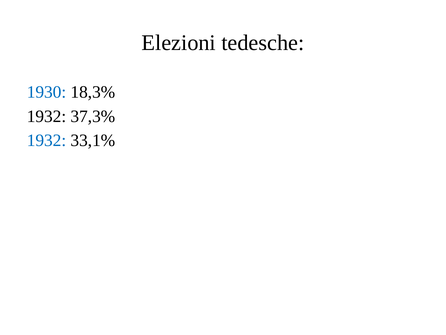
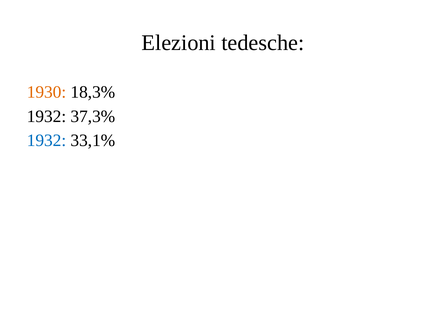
1930 colour: blue -> orange
